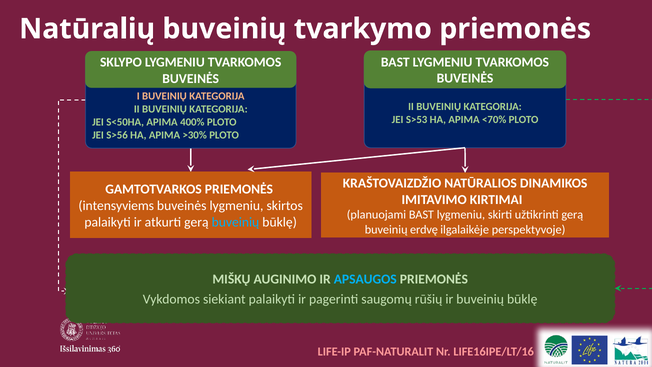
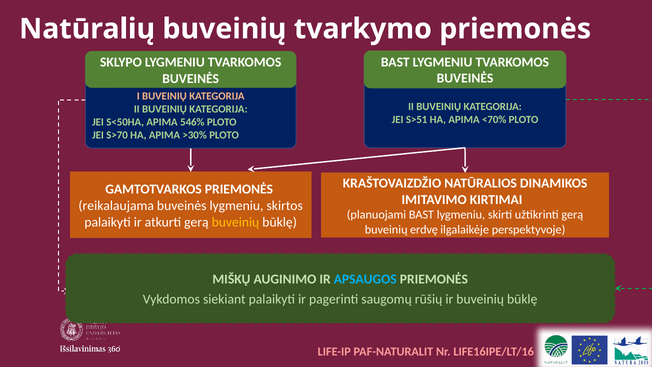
S>53: S>53 -> S>51
400%: 400% -> 546%
S>56: S>56 -> S>70
intensyviems: intensyviems -> reikalaujama
buveinių at (235, 222) colour: light blue -> yellow
